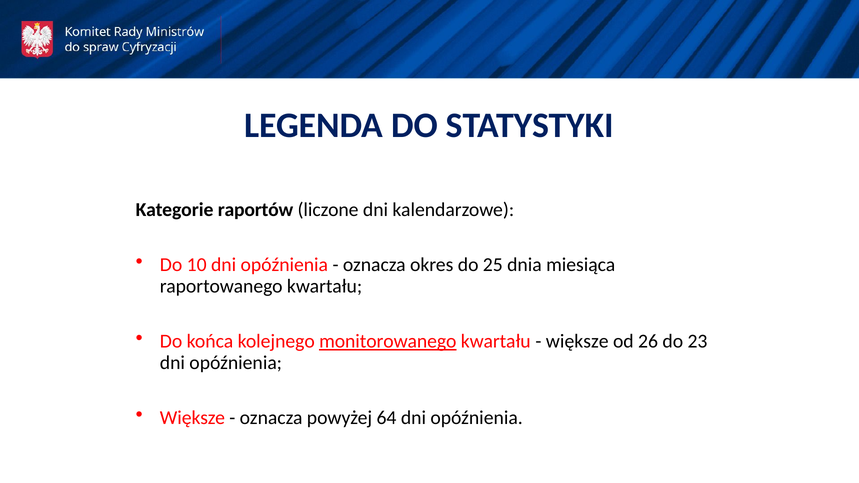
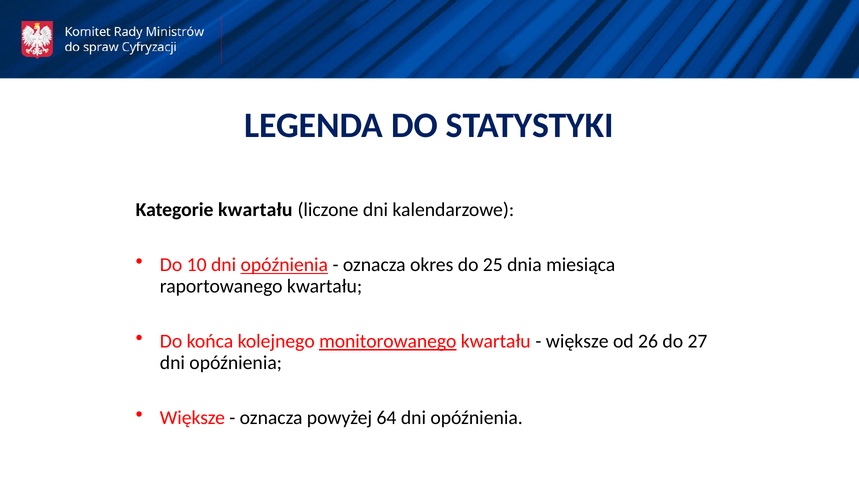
Kategorie raportów: raportów -> kwartału
opóźnienia at (284, 265) underline: none -> present
23: 23 -> 27
